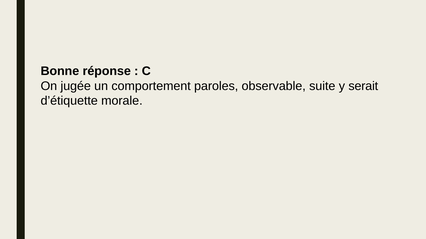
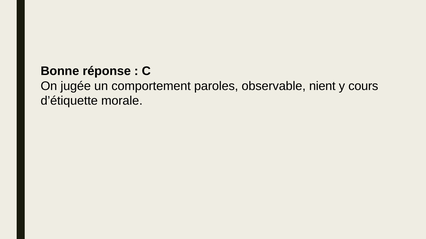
suite: suite -> nient
serait: serait -> cours
